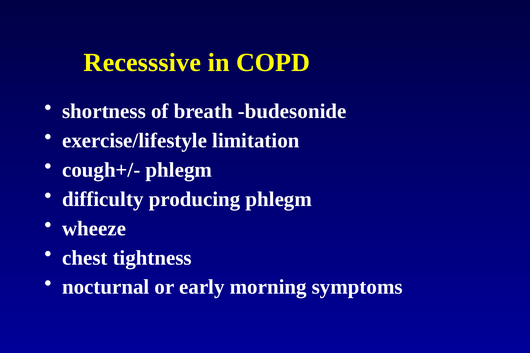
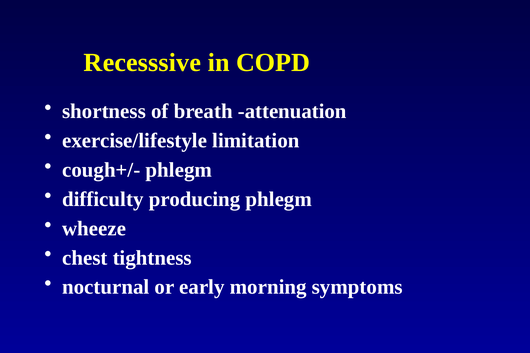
budesonide: budesonide -> attenuation
